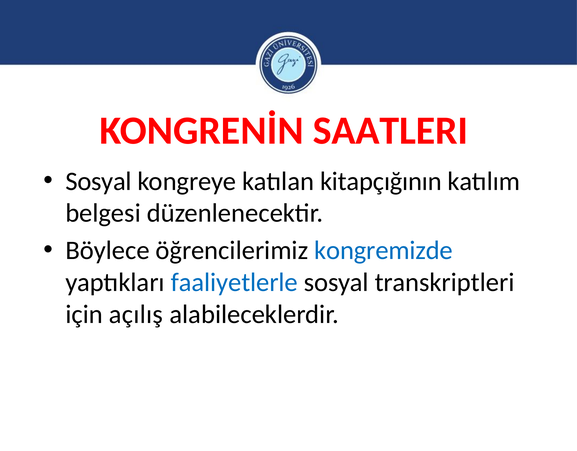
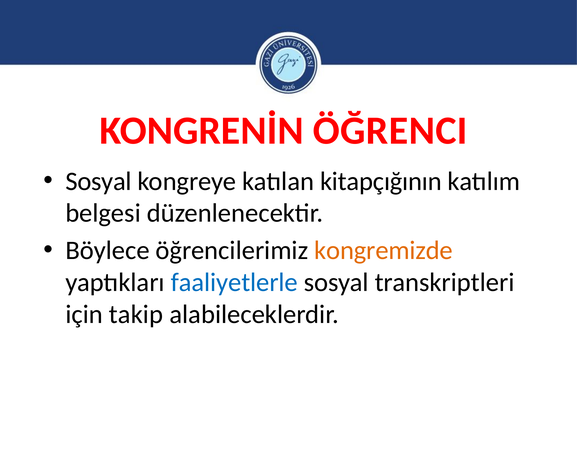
SAATLERI: SAATLERI -> ÖĞRENCI
kongremizde colour: blue -> orange
açılış: açılış -> takip
